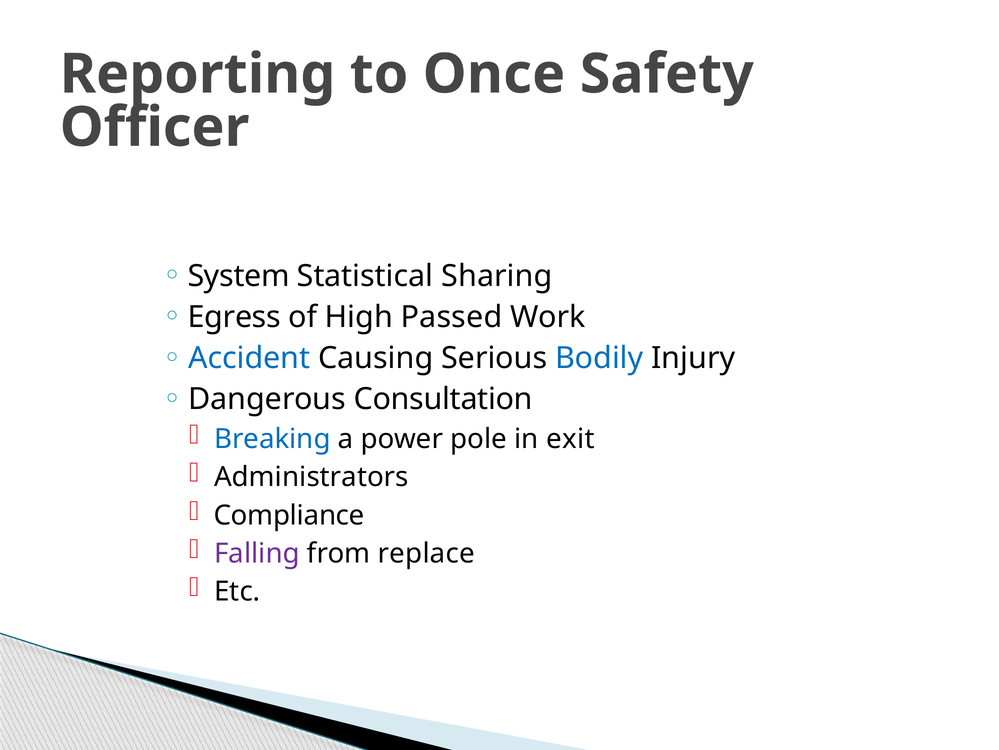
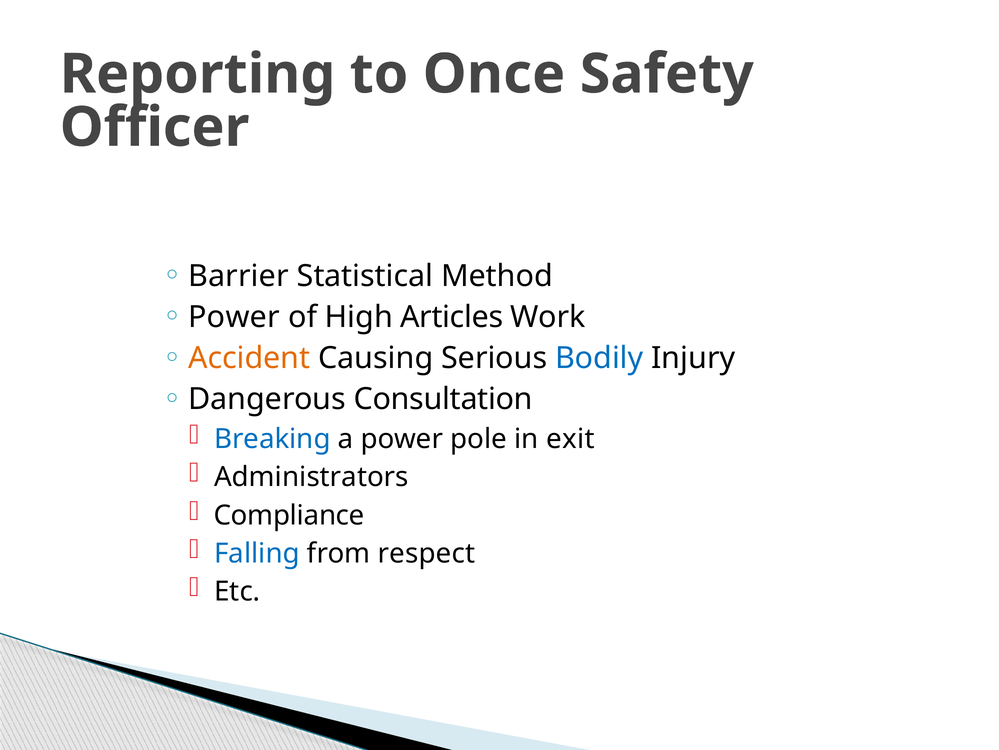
System: System -> Barrier
Sharing: Sharing -> Method
Egress at (234, 317): Egress -> Power
Passed: Passed -> Articles
Accident colour: blue -> orange
Falling colour: purple -> blue
replace: replace -> respect
